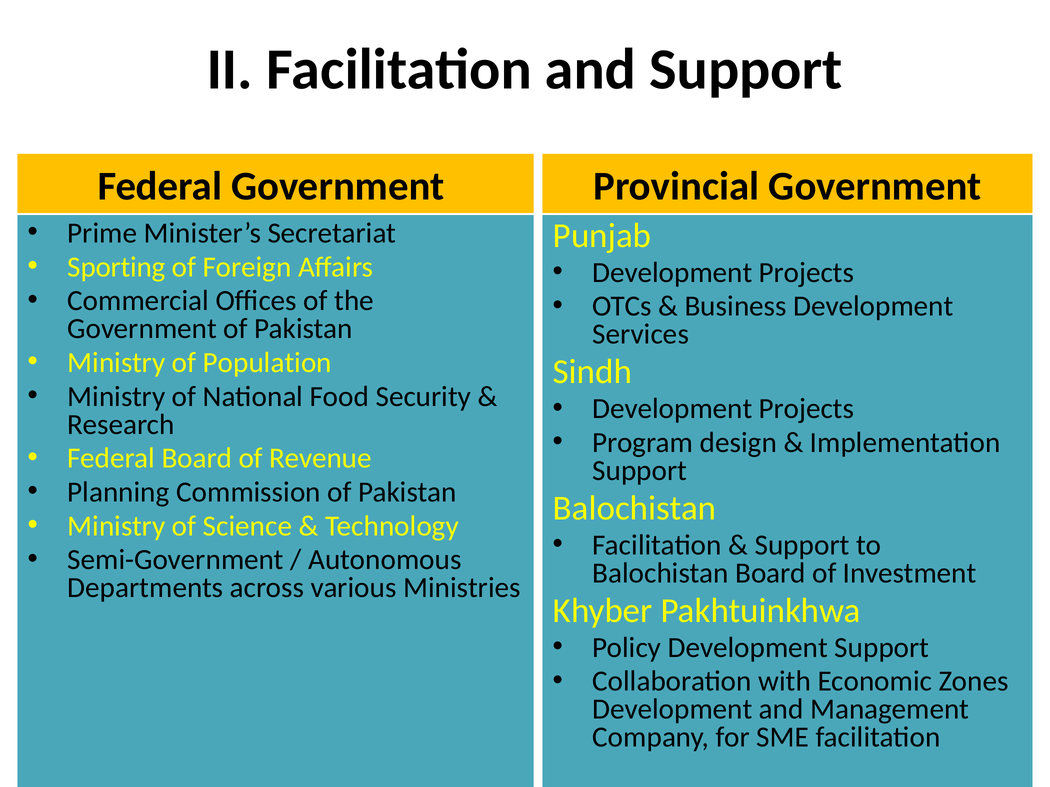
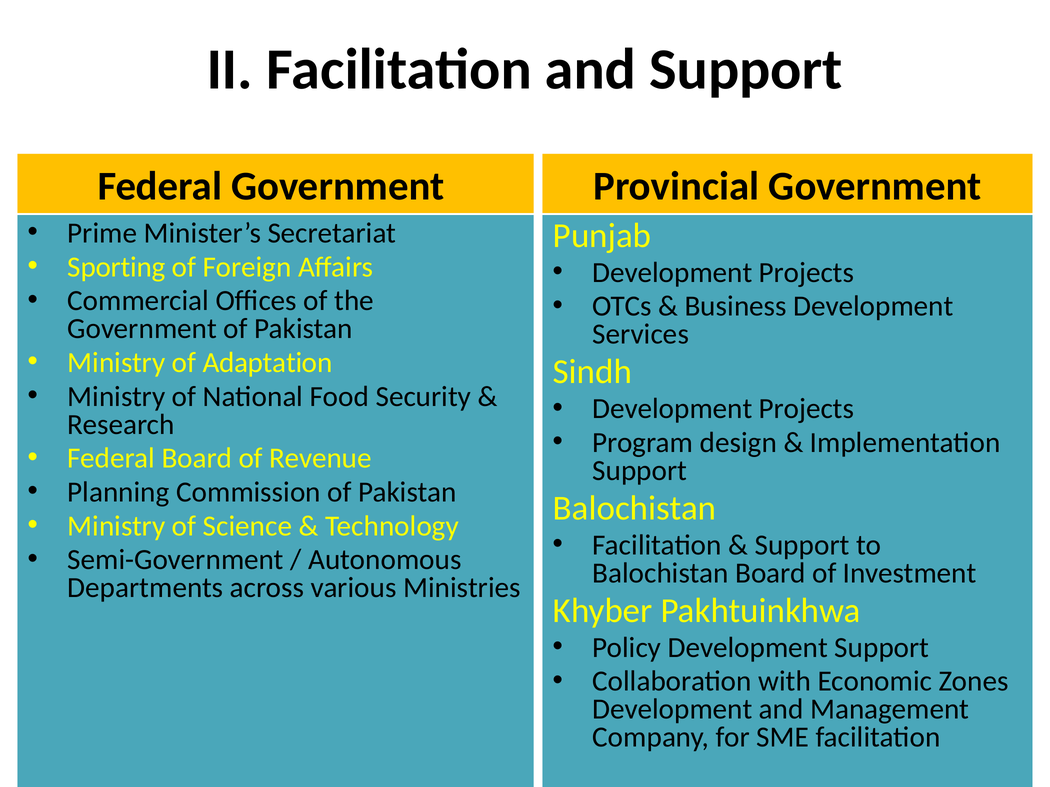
Population: Population -> Adaptation
